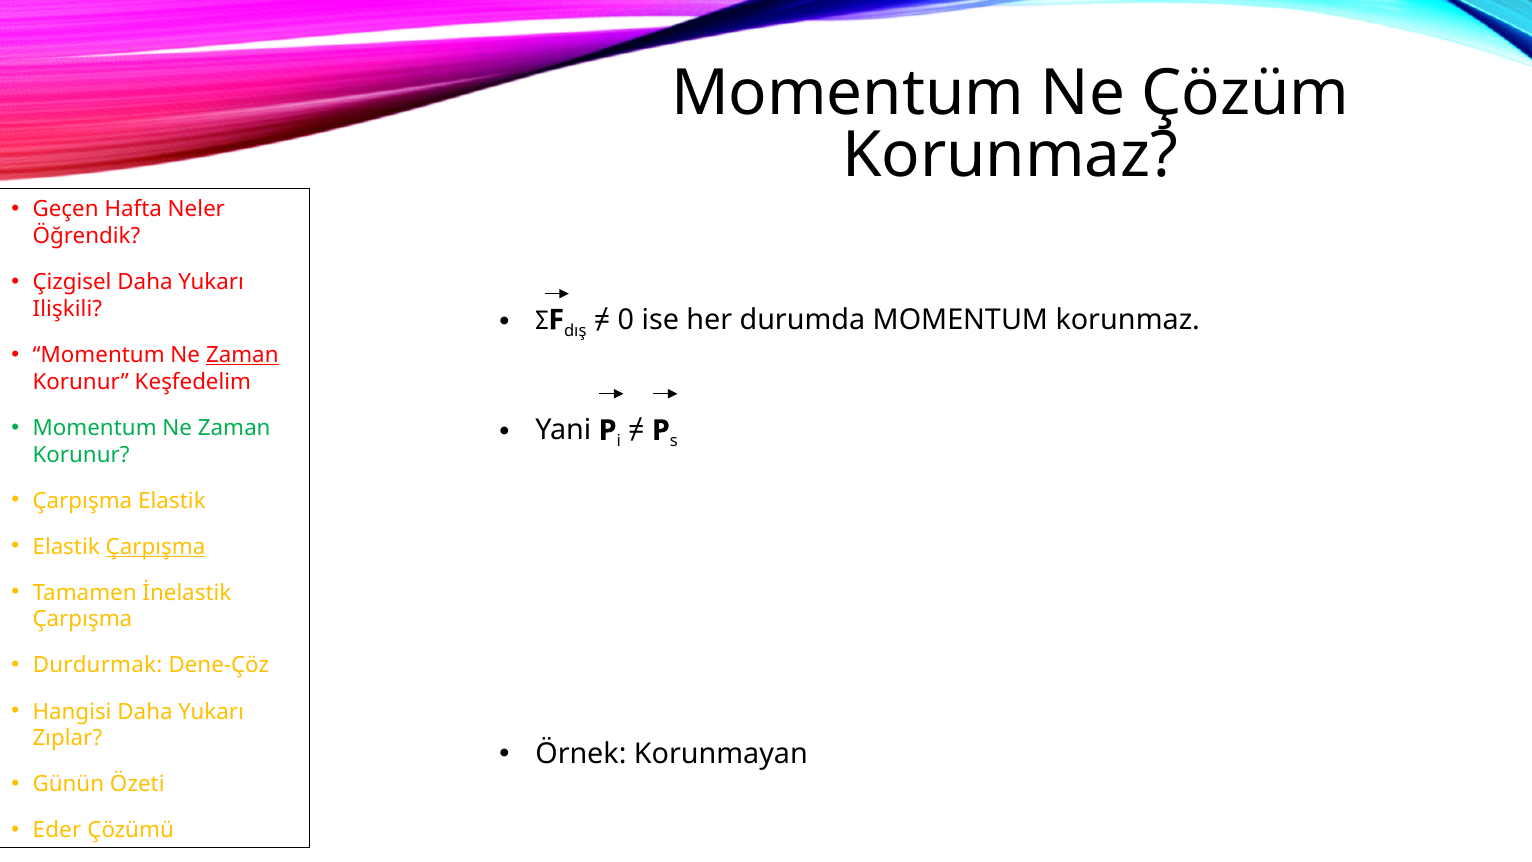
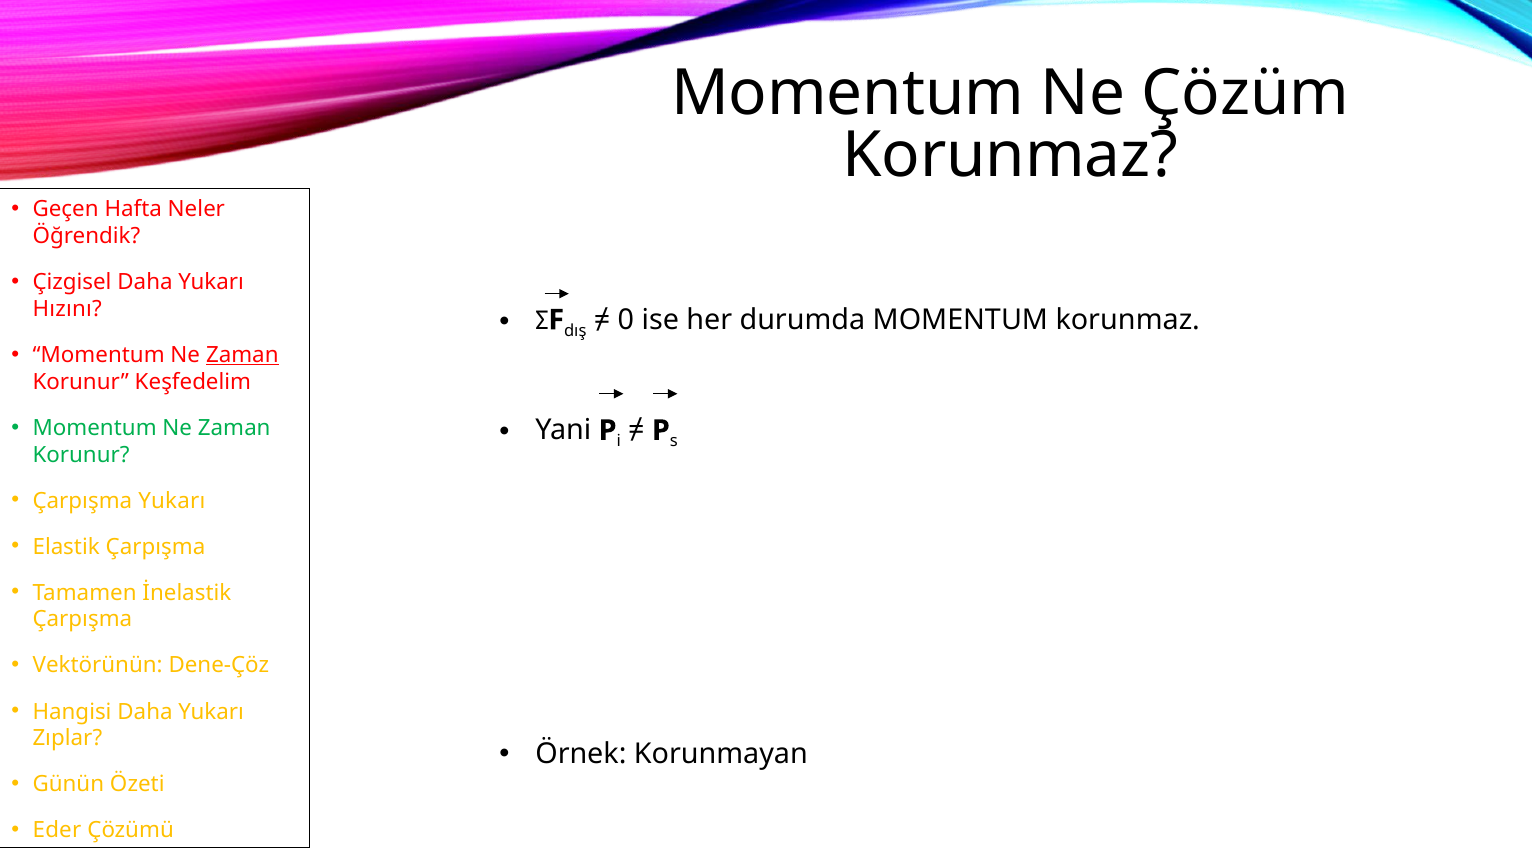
Ilişkili: Ilişkili -> Hızını
Çarpışma Elastik: Elastik -> Yukarı
Çarpışma at (156, 547) underline: present -> none
Durdurmak: Durdurmak -> Vektörünün
